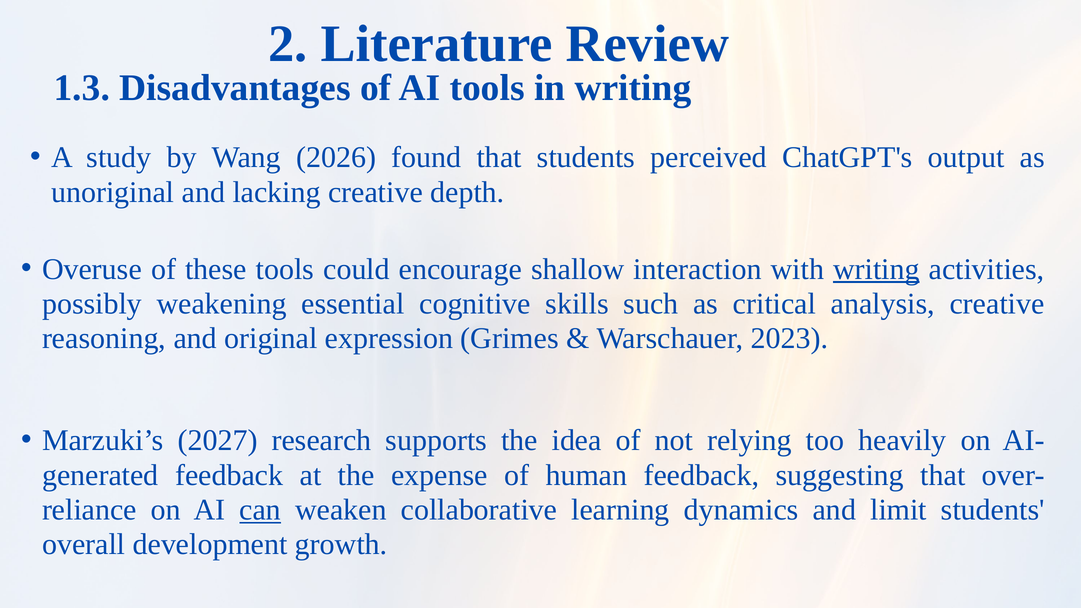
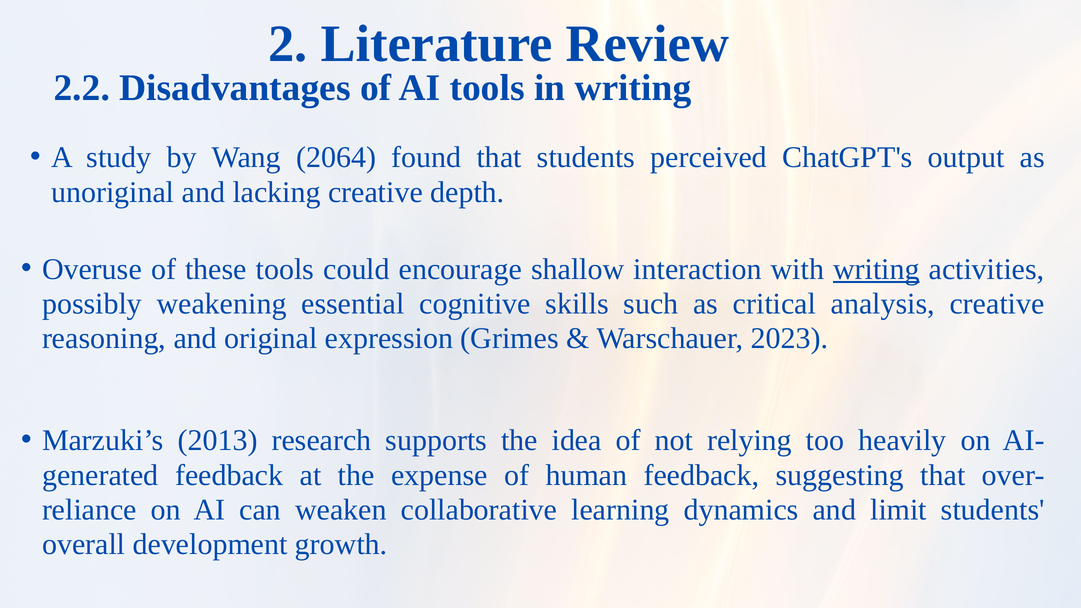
1.3: 1.3 -> 2.2
2026: 2026 -> 2064
2027: 2027 -> 2013
can underline: present -> none
